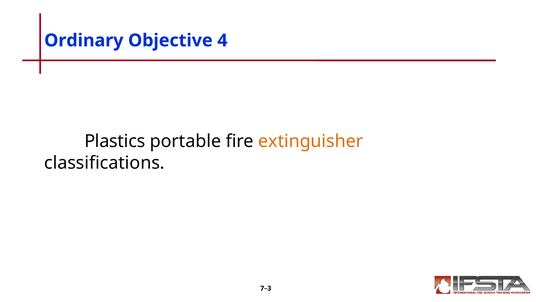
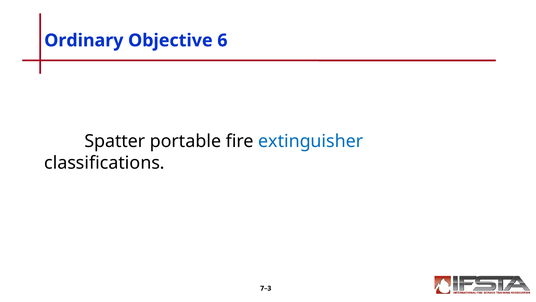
4: 4 -> 6
Plastics: Plastics -> Spatter
extinguisher colour: orange -> blue
